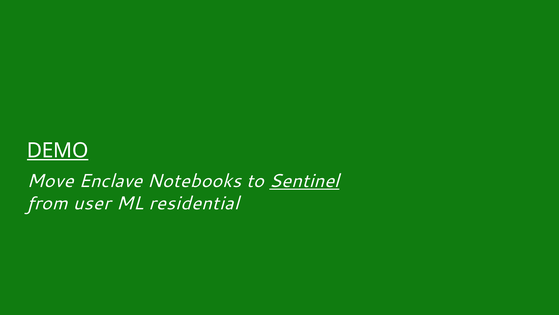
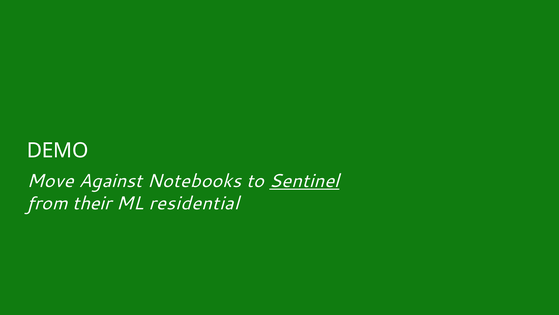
DEMO underline: present -> none
Enclave: Enclave -> Against
user: user -> their
